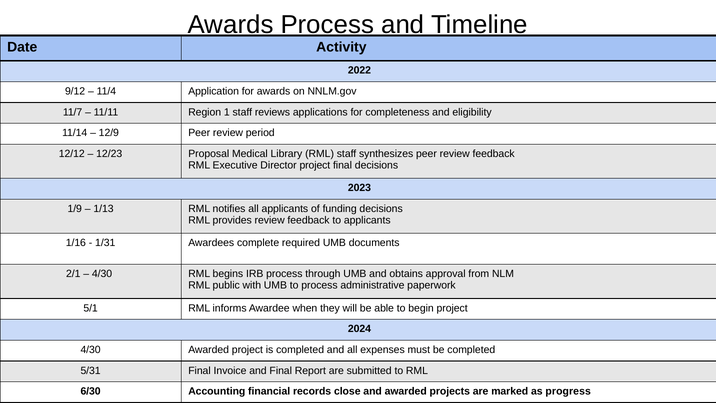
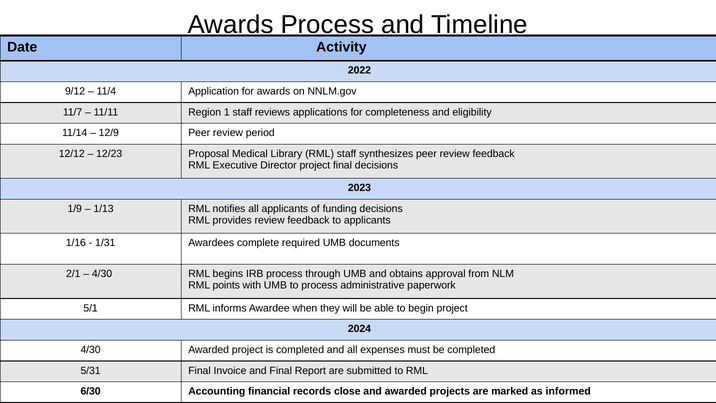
public: public -> points
progress: progress -> informed
